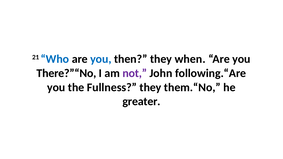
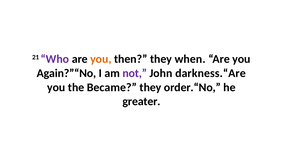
Who colour: blue -> purple
you at (101, 59) colour: blue -> orange
There?”“No: There?”“No -> Again?”“No
following.“Are: following.“Are -> darkness.“Are
Fullness: Fullness -> Became
them.“No: them.“No -> order.“No
